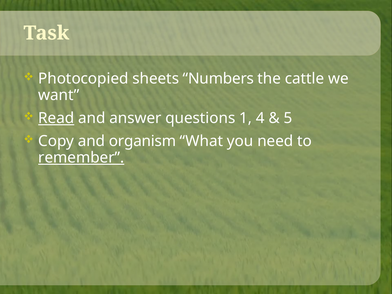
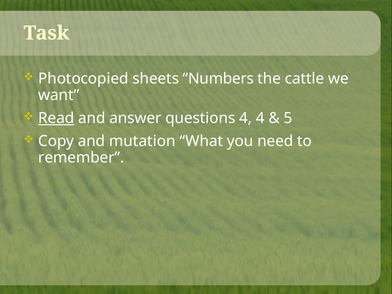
questions 1: 1 -> 4
organism: organism -> mutation
remember underline: present -> none
